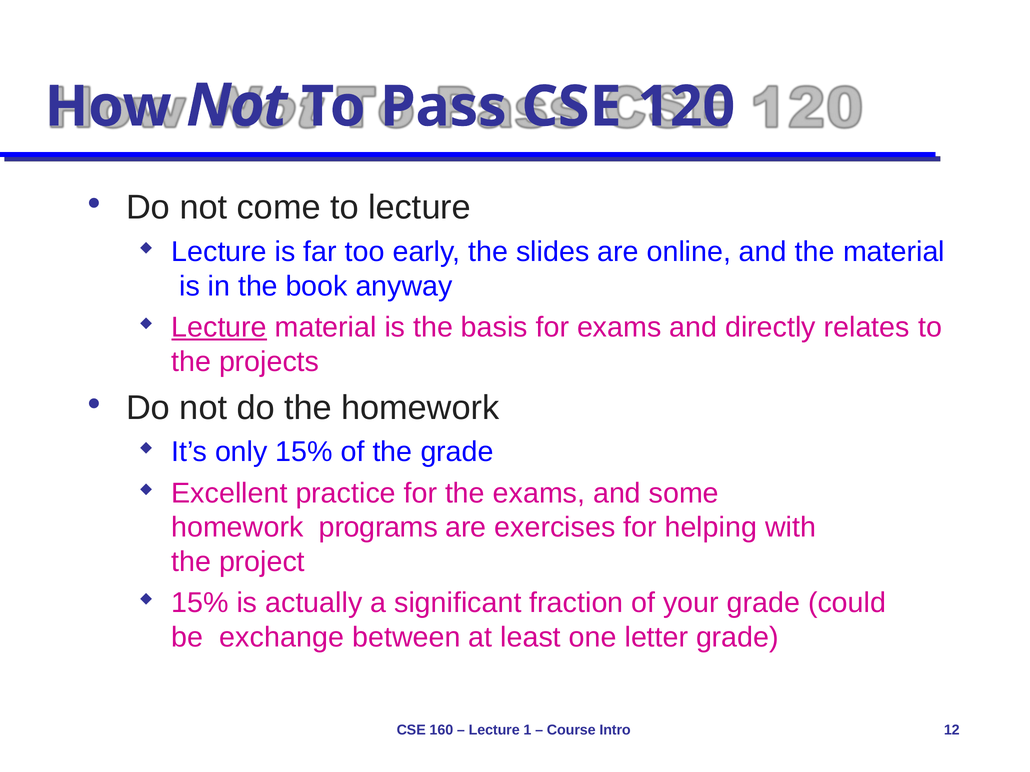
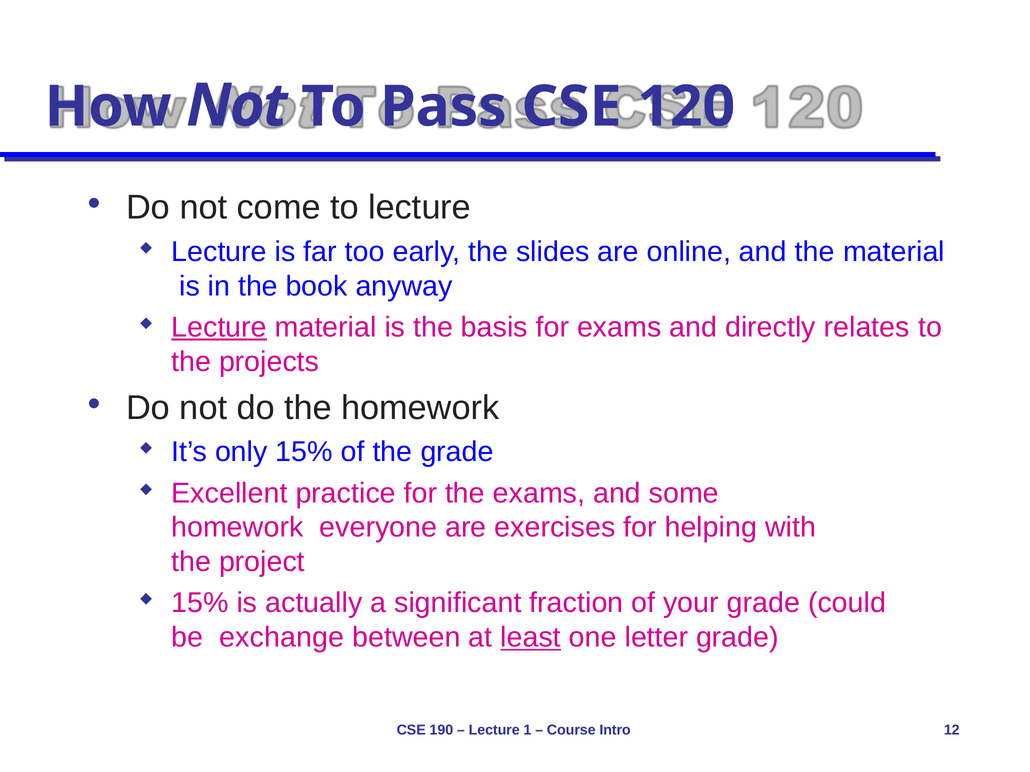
programs: programs -> everyone
least underline: none -> present
160: 160 -> 190
